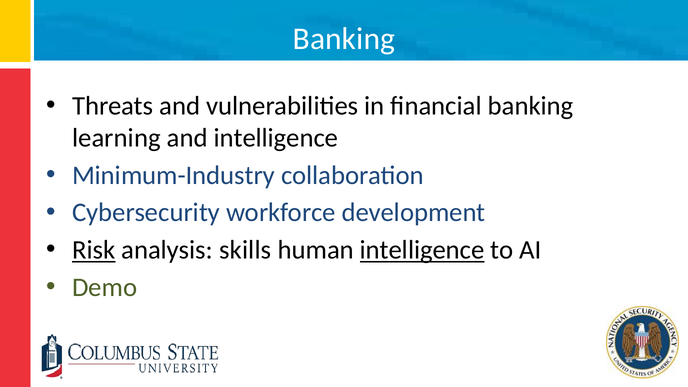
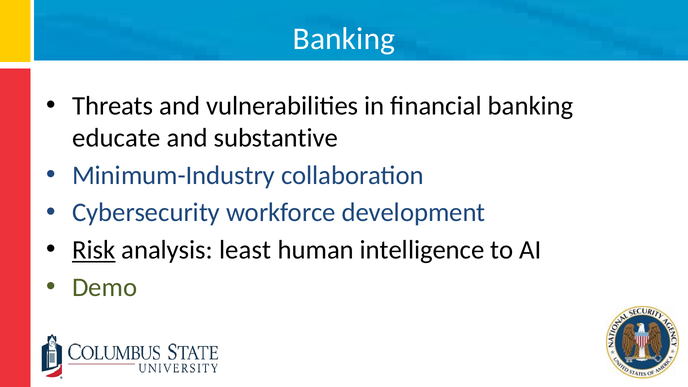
learning: learning -> educate
and intelligence: intelligence -> substantive
skills: skills -> least
intelligence at (422, 250) underline: present -> none
